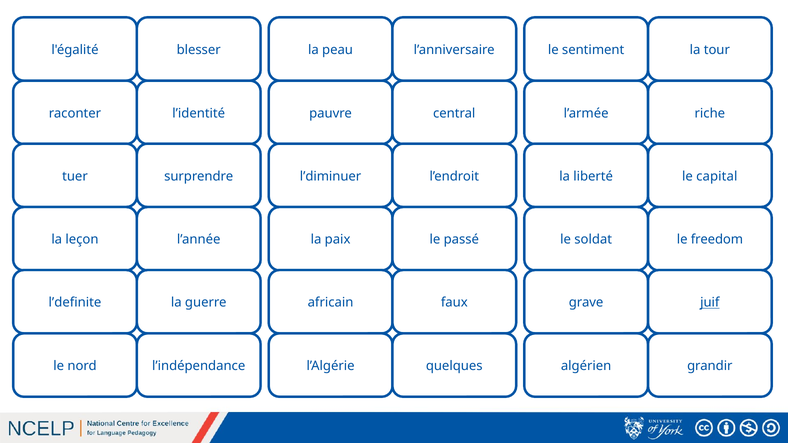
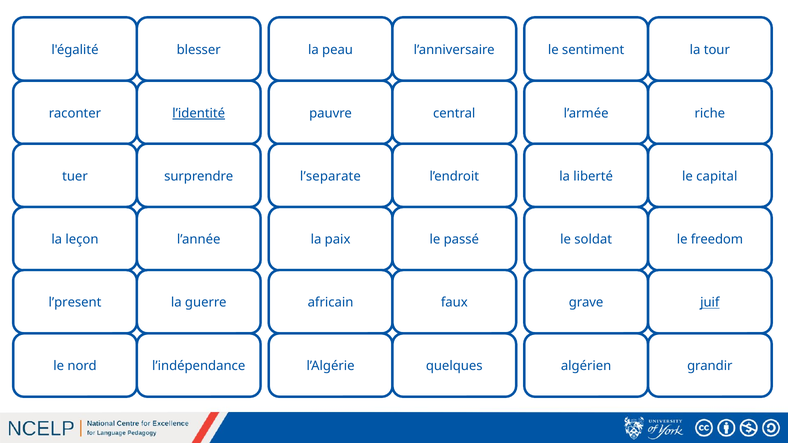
l’identité underline: none -> present
l’diminuer: l’diminuer -> l’separate
l’definite: l’definite -> l’present
